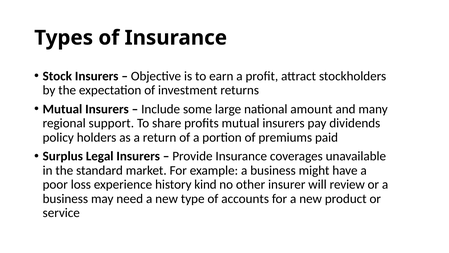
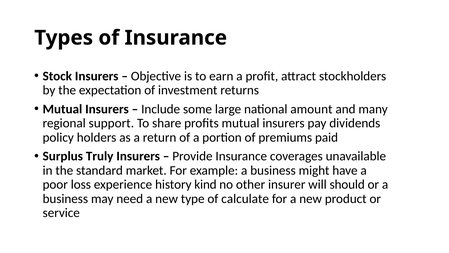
Legal: Legal -> Truly
review: review -> should
accounts: accounts -> calculate
